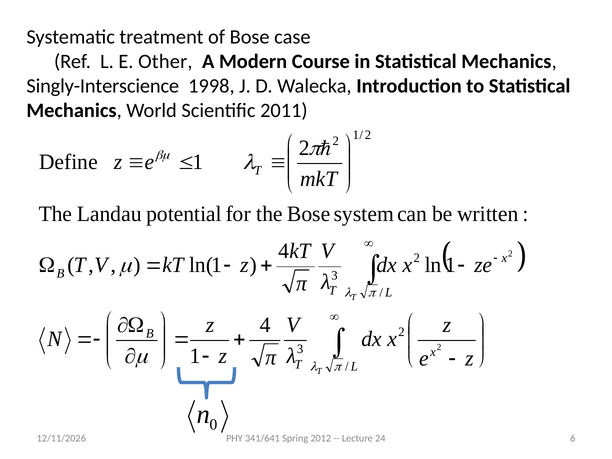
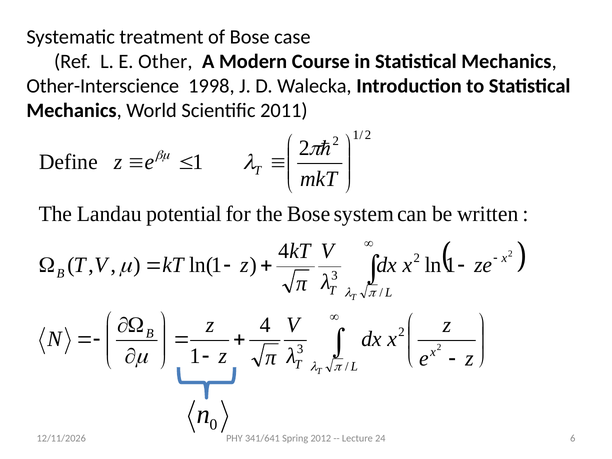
Singly-Interscience: Singly-Interscience -> Other-Interscience
